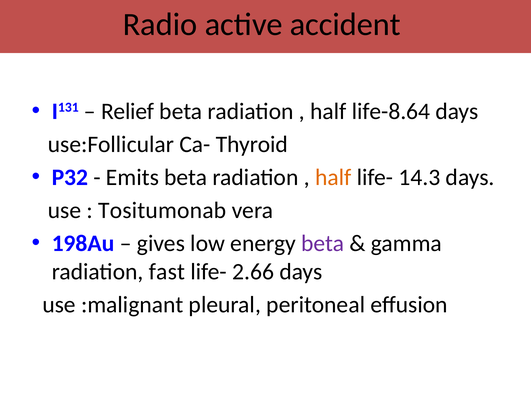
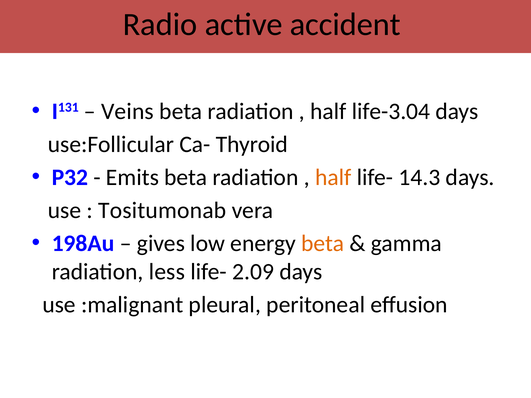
Relief: Relief -> Veins
life-8.64: life-8.64 -> life-3.04
beta at (323, 244) colour: purple -> orange
fast: fast -> less
2.66: 2.66 -> 2.09
